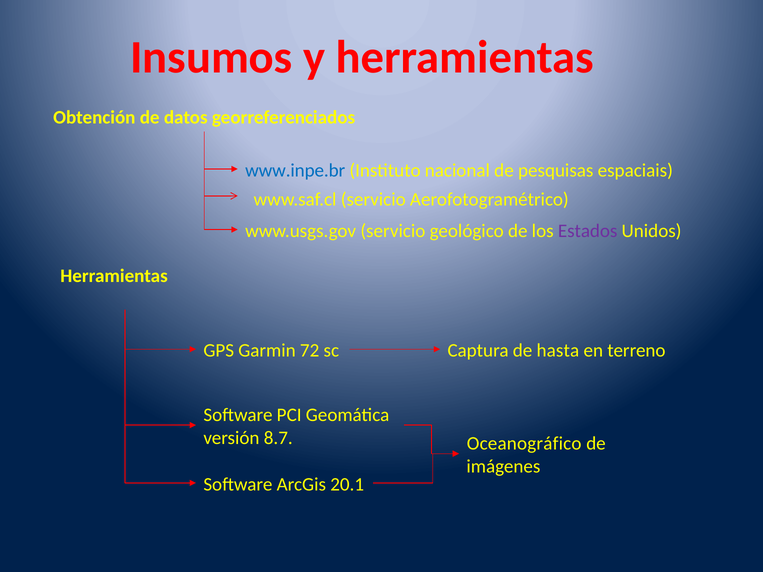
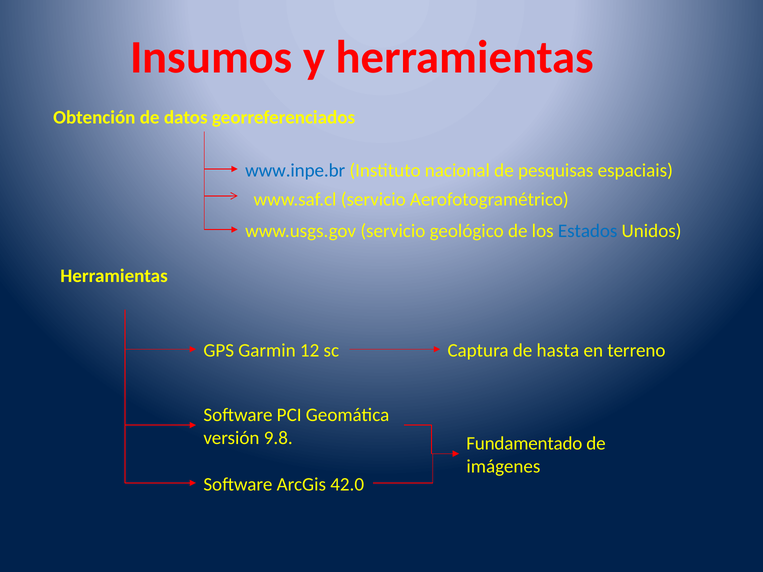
Estados colour: purple -> blue
72: 72 -> 12
8.7: 8.7 -> 9.8
Oceanográfico: Oceanográfico -> Fundamentado
20.1: 20.1 -> 42.0
